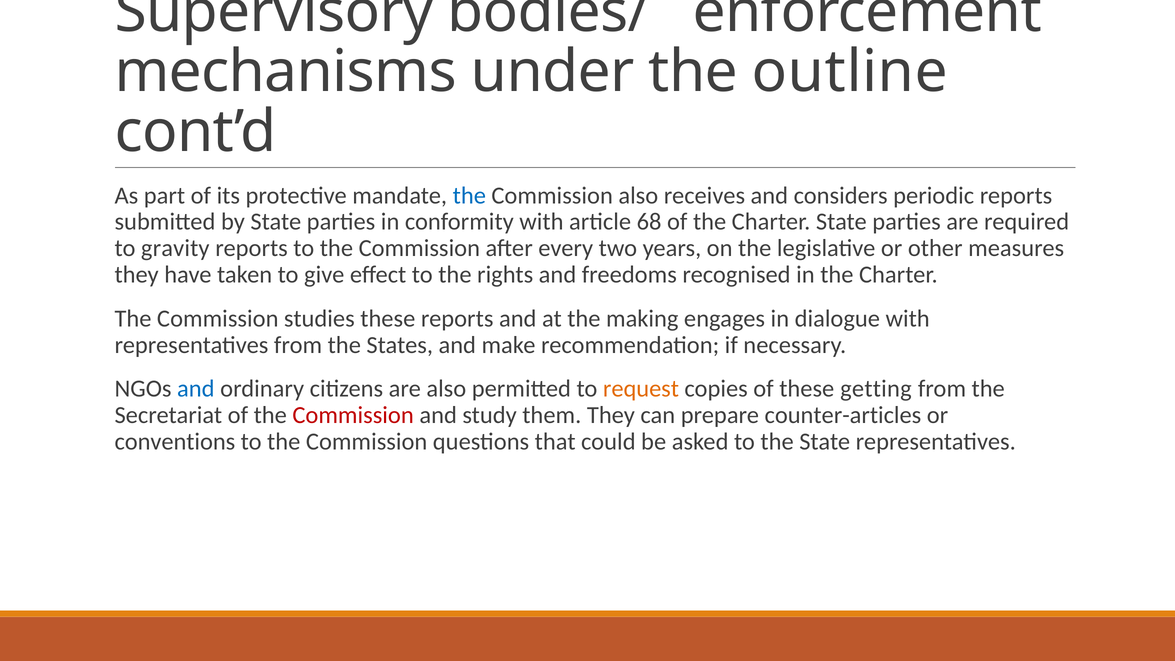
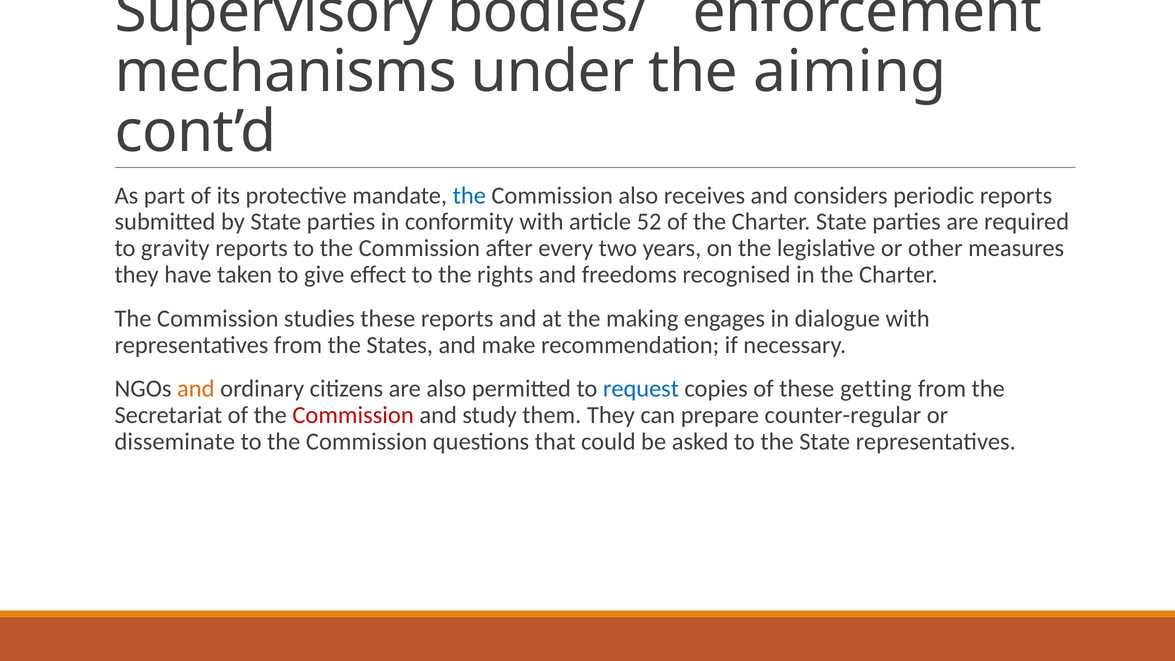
outline: outline -> aiming
68: 68 -> 52
and at (196, 389) colour: blue -> orange
request colour: orange -> blue
counter-articles: counter-articles -> counter-regular
conventions: conventions -> disseminate
